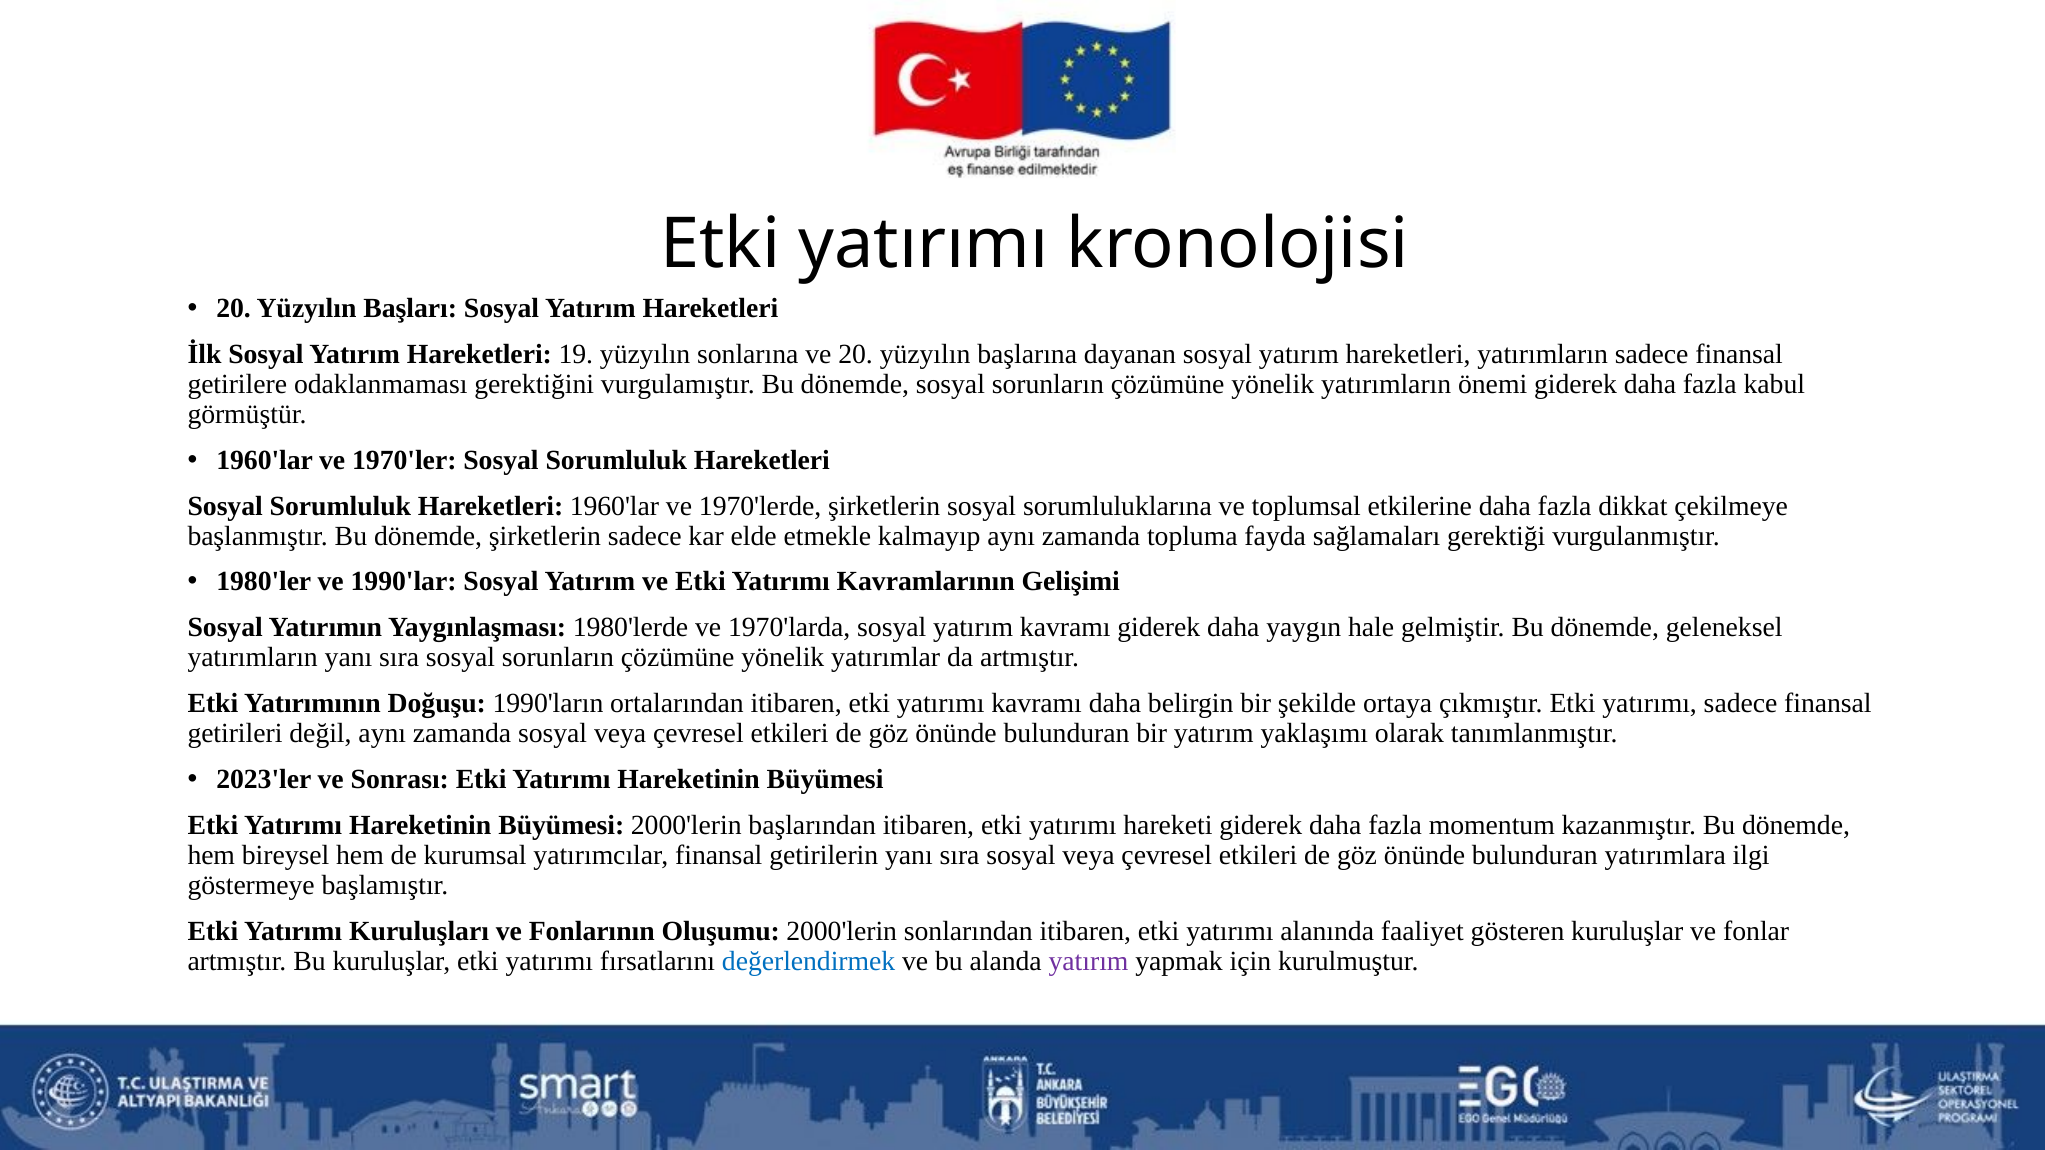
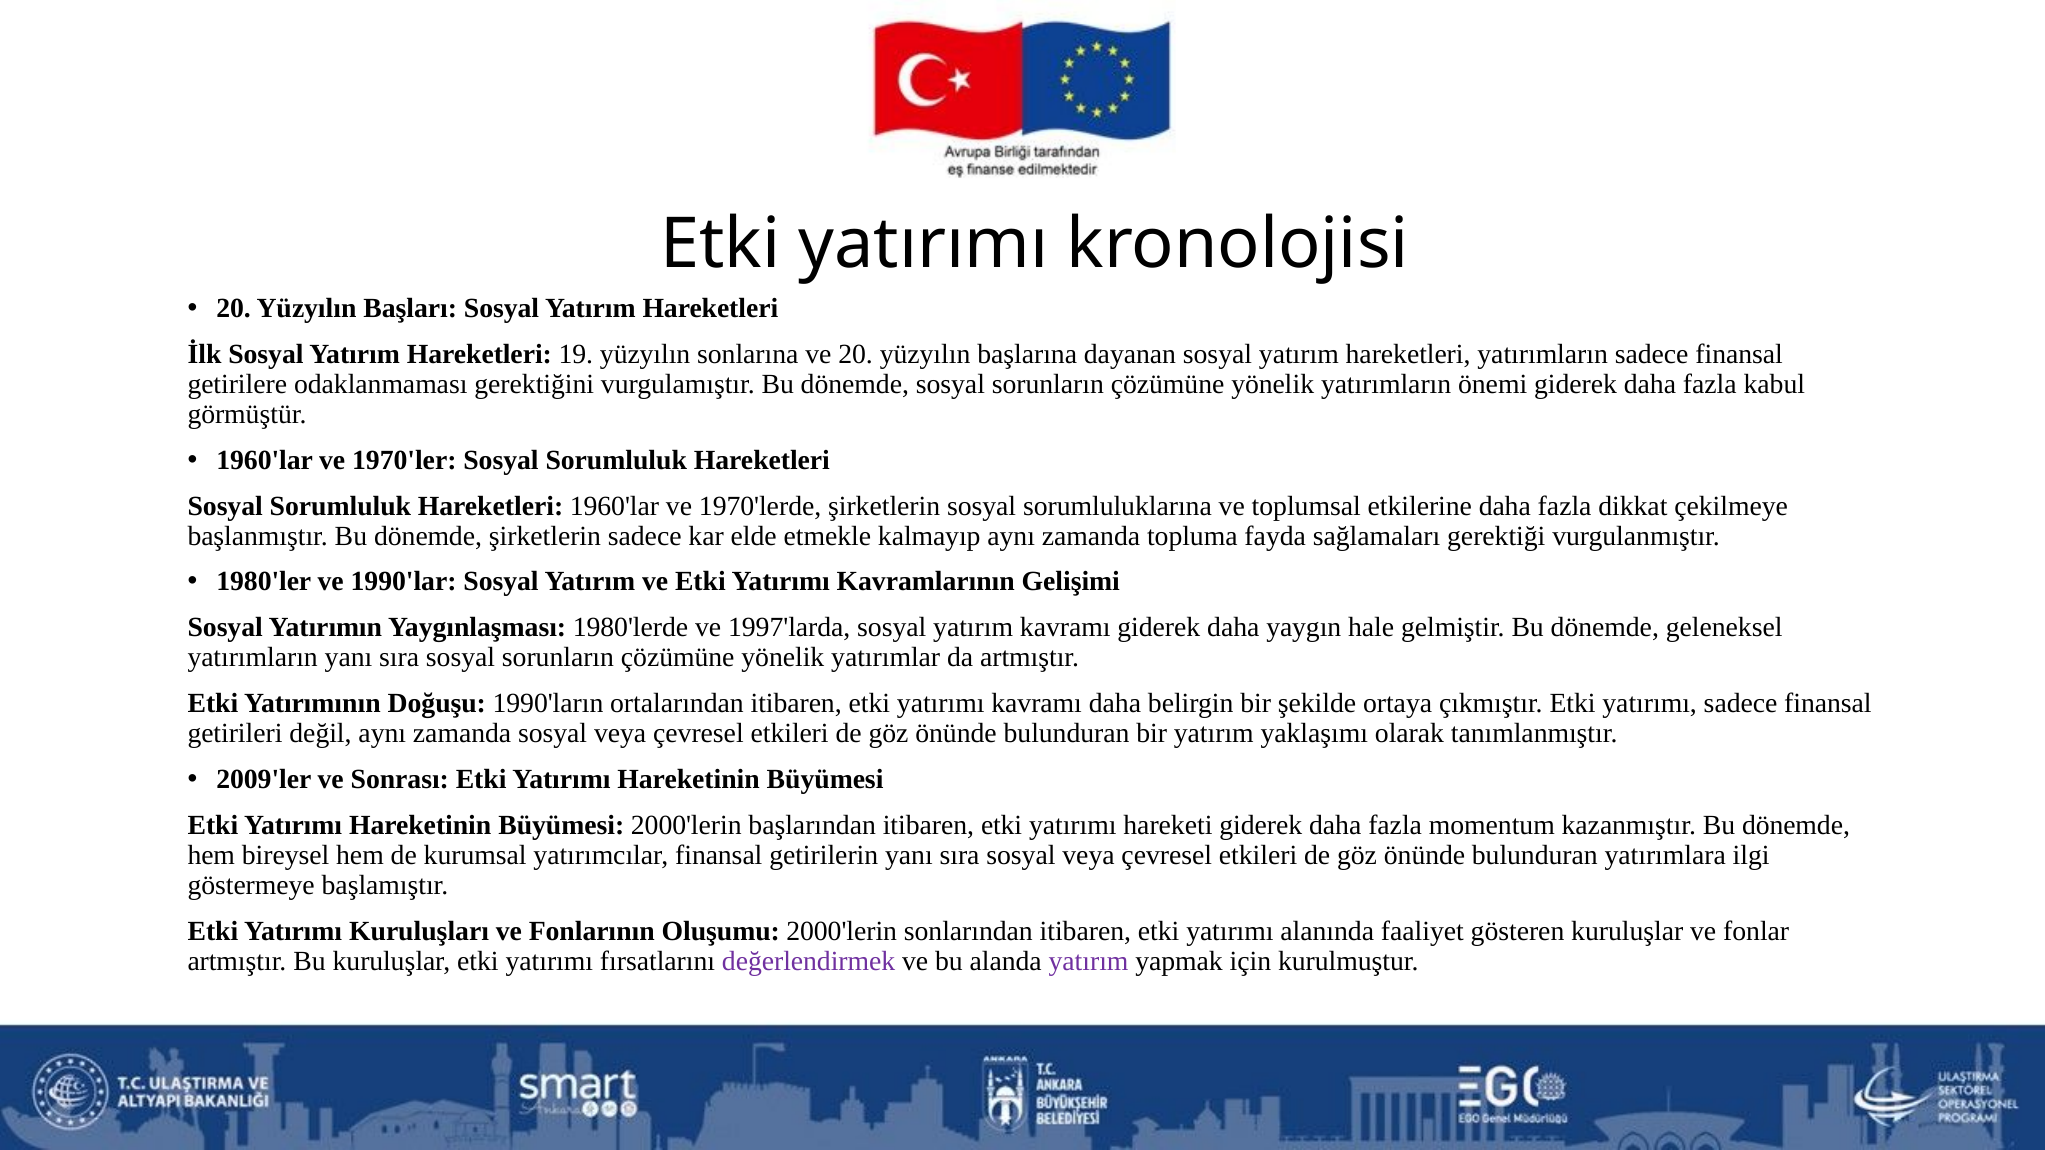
1970'larda: 1970'larda -> 1997'larda
2023'ler: 2023'ler -> 2009'ler
değerlendirmek colour: blue -> purple
